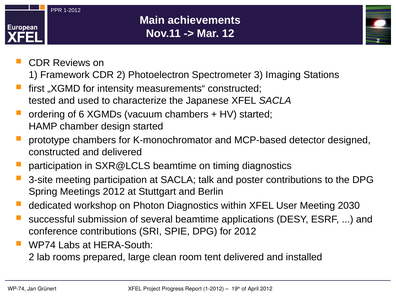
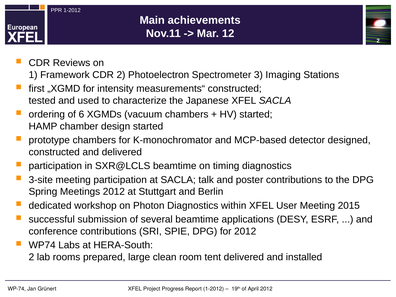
2030: 2030 -> 2015
